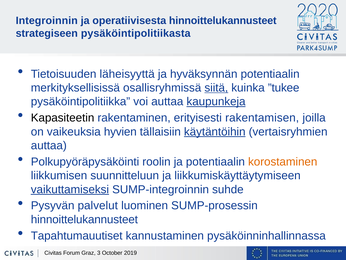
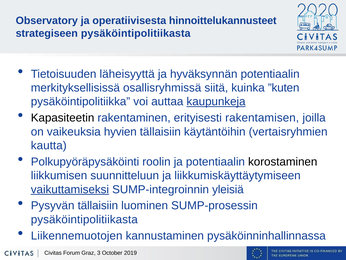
Integroinnin: Integroinnin -> Observatory
siitä underline: present -> none
”tukee: ”tukee -> ”kuten
käytäntöihin underline: present -> none
auttaa at (49, 145): auttaa -> kautta
korostaminen colour: orange -> black
suhde: suhde -> yleisiä
Pysyvän palvelut: palvelut -> tällaisiin
hinnoittelukannusteet at (84, 219): hinnoittelukannusteet -> pysäköintipolitiikasta
Tapahtumauutiset: Tapahtumauutiset -> Liikennemuotojen
